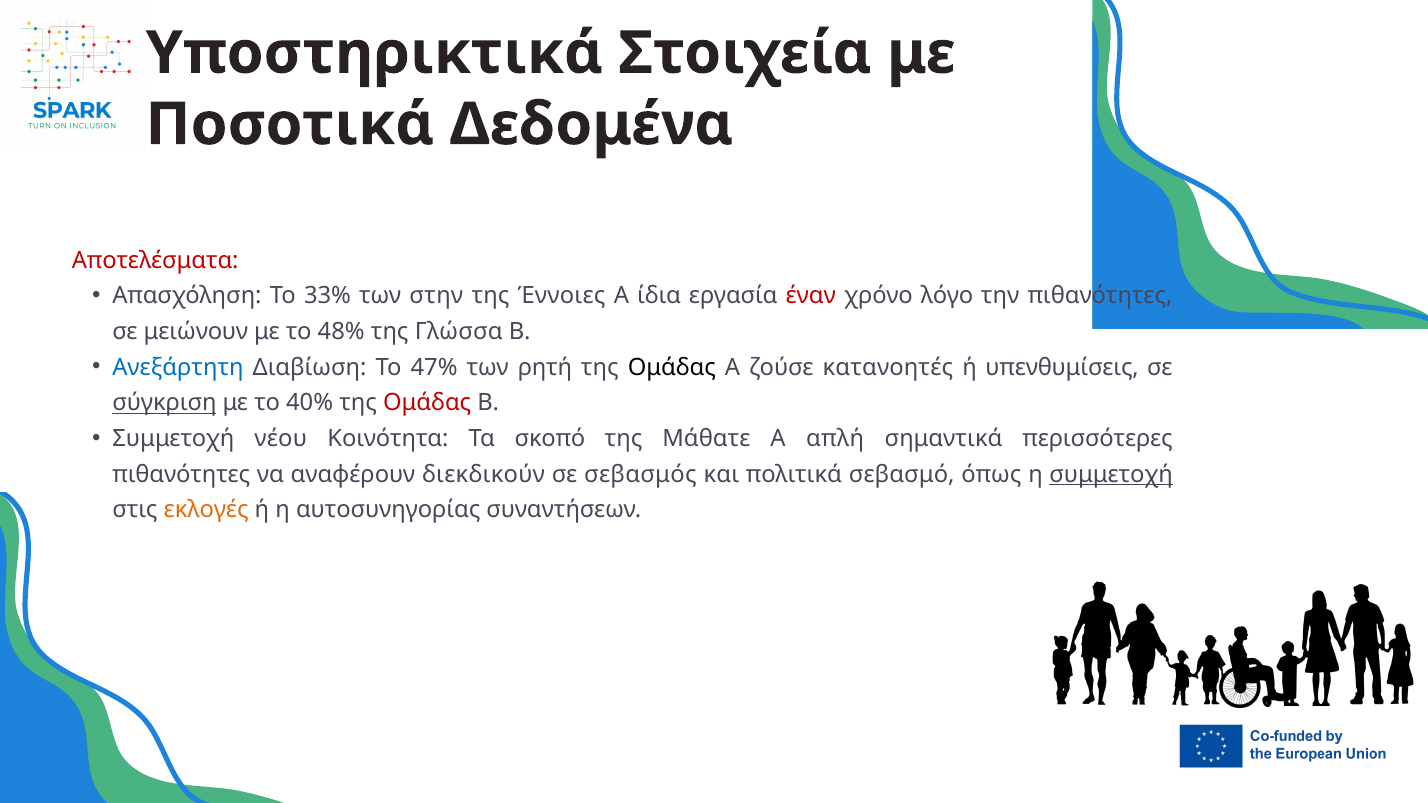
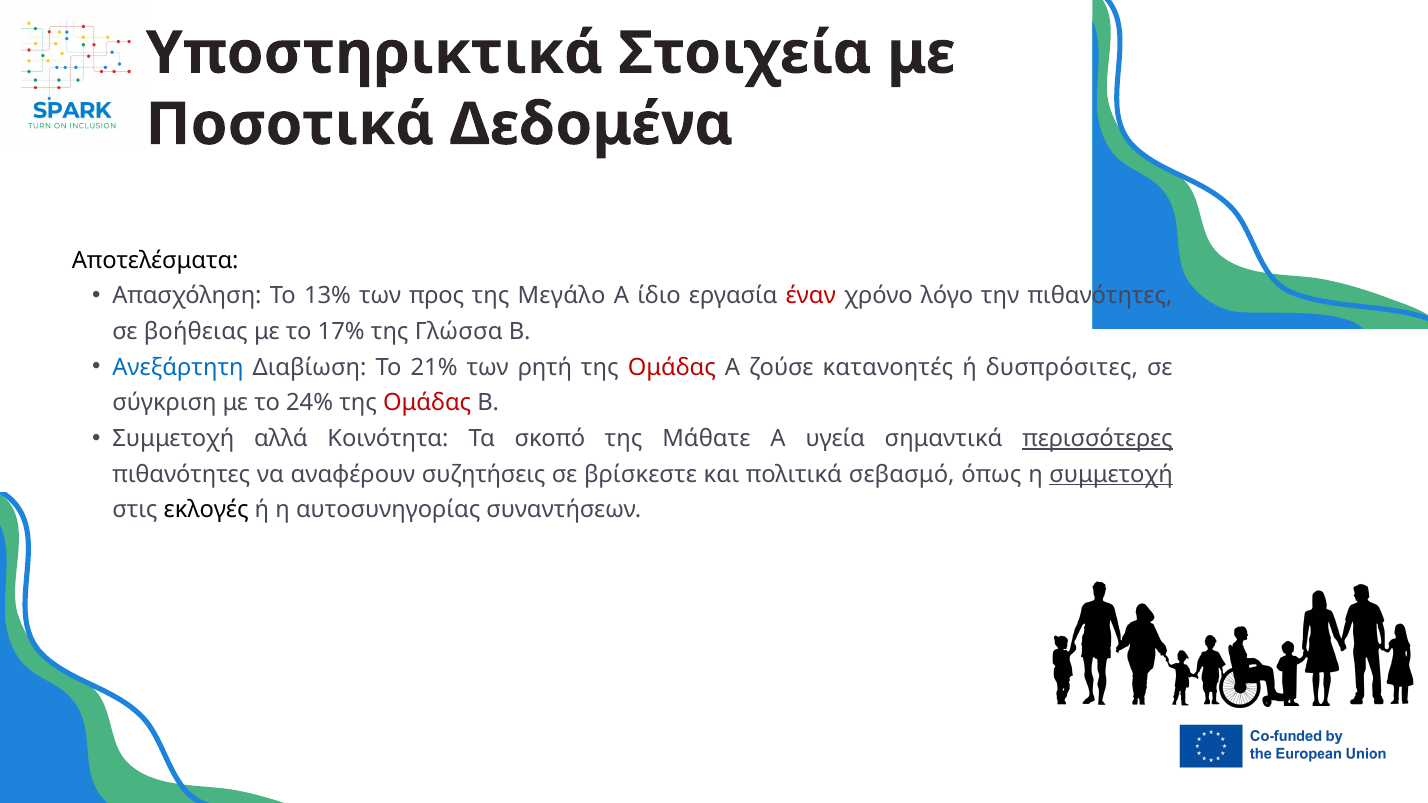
Αποτελέσματα colour: red -> black
33%: 33% -> 13%
στην: στην -> προς
Έννοιες: Έννοιες -> Μεγάλο
ίδια: ίδια -> ίδιο
μειώνουν: μειώνουν -> βοήθειας
48%: 48% -> 17%
47%: 47% -> 21%
Ομάδας at (672, 367) colour: black -> red
υπενθυμίσεις: υπενθυμίσεις -> δυσπρόσιτες
σύγκριση underline: present -> none
40%: 40% -> 24%
νέου: νέου -> αλλά
απλή: απλή -> υγεία
περισσότερες underline: none -> present
διεκδικούν: διεκδικούν -> συζητήσεις
σεβασμός: σεβασμός -> βρίσκεστε
εκλογές colour: orange -> black
